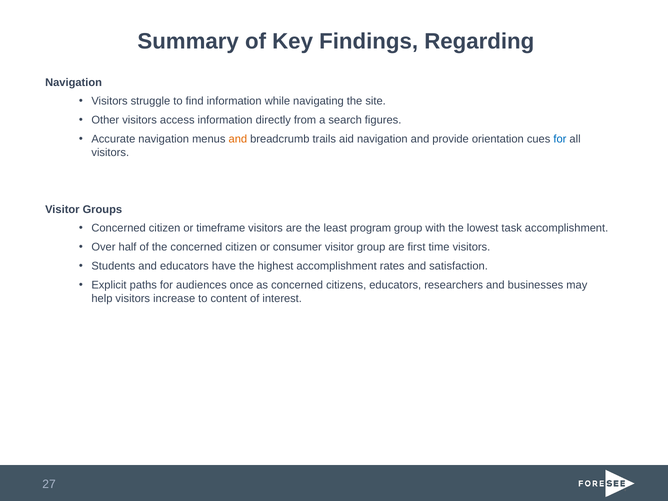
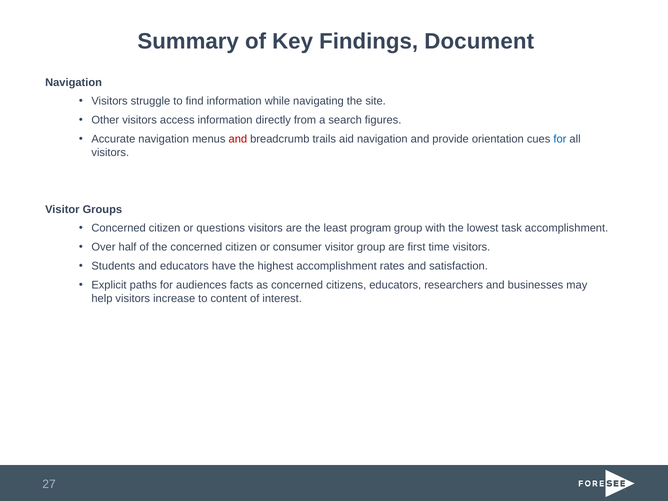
Regarding: Regarding -> Document
and at (238, 139) colour: orange -> red
timeframe: timeframe -> questions
once: once -> facts
